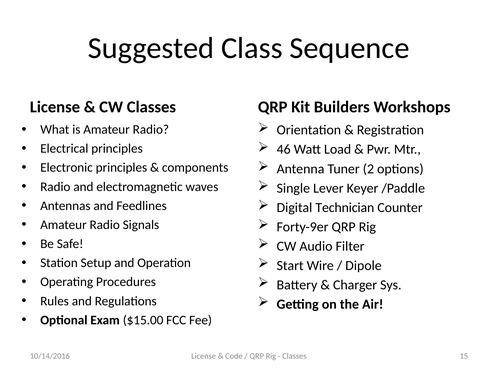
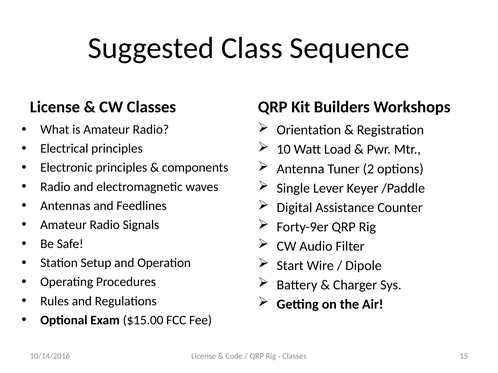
46: 46 -> 10
Technician: Technician -> Assistance
